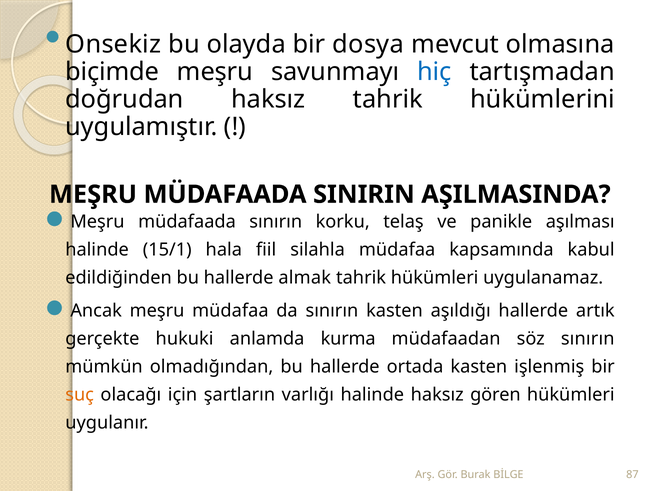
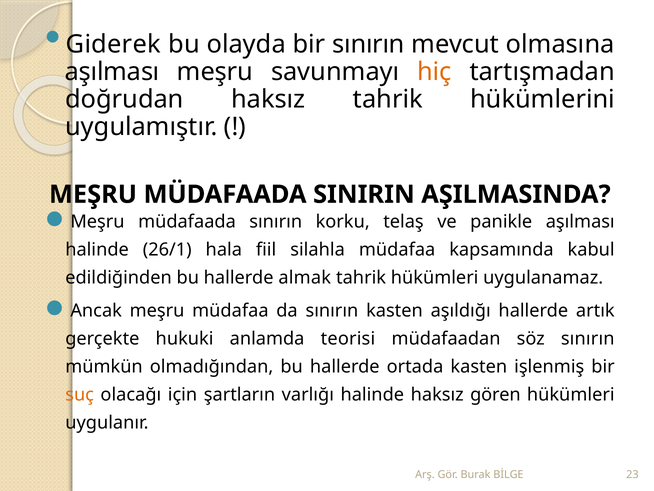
Onsekiz: Onsekiz -> Giderek
bir dosya: dosya -> sınırın
biçimde at (112, 72): biçimde -> aşılması
hiç colour: blue -> orange
15/1: 15/1 -> 26/1
kurma: kurma -> teorisi
87: 87 -> 23
